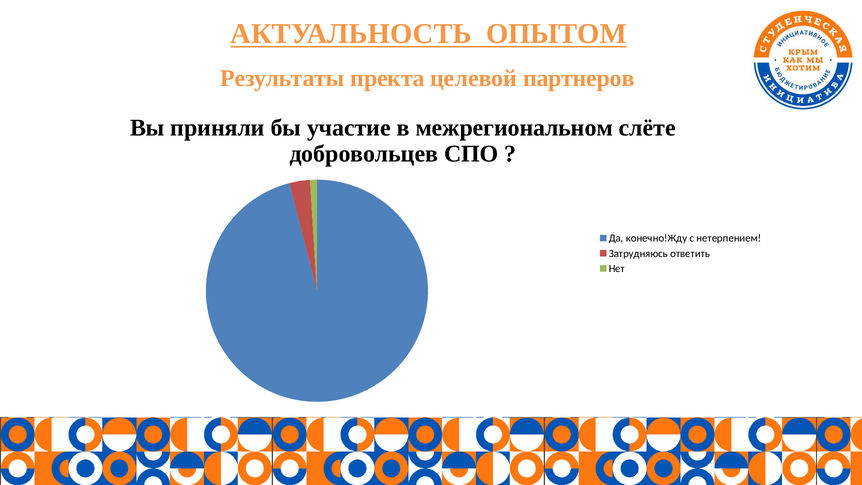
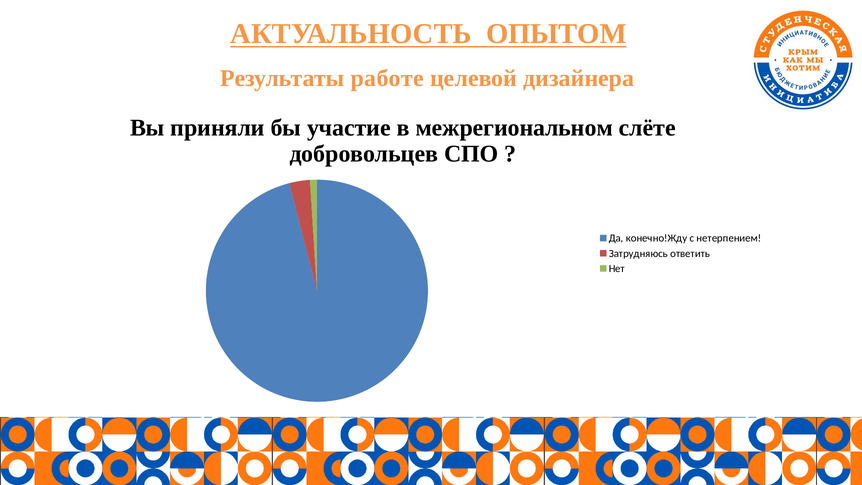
пректа: пректа -> работе
партнеров: партнеров -> дизайнера
